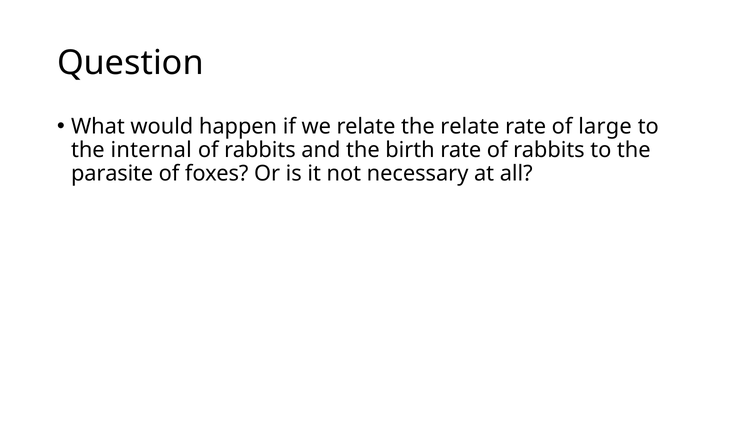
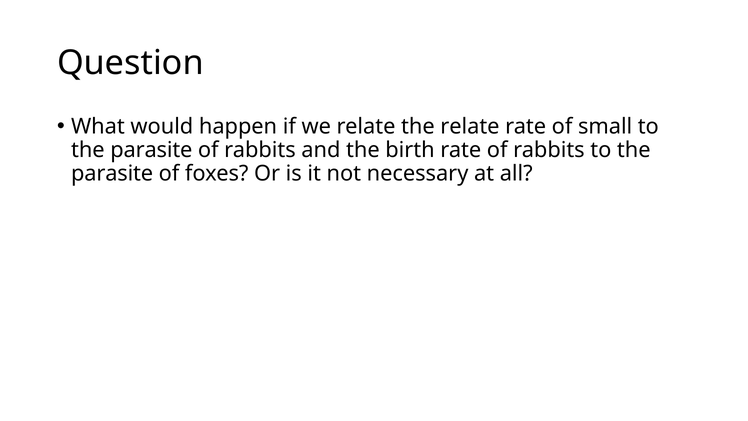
large: large -> small
internal at (151, 150): internal -> parasite
